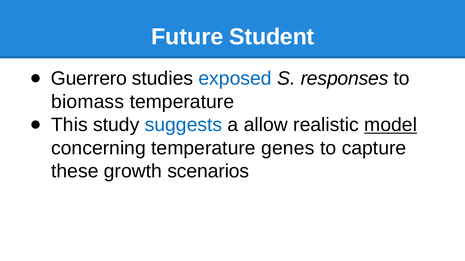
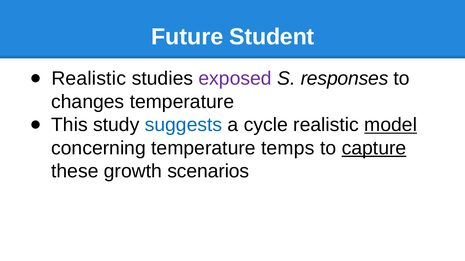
Guerrero at (89, 79): Guerrero -> Realistic
exposed colour: blue -> purple
biomass: biomass -> changes
allow: allow -> cycle
genes: genes -> temps
capture underline: none -> present
